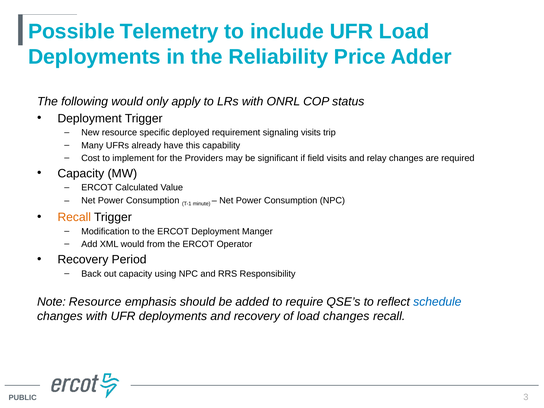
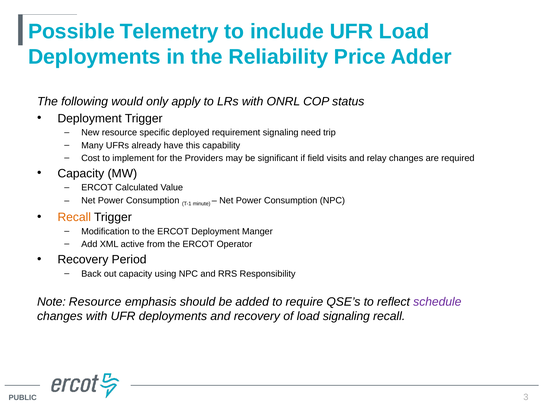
signaling visits: visits -> need
XML would: would -> active
schedule colour: blue -> purple
load changes: changes -> signaling
